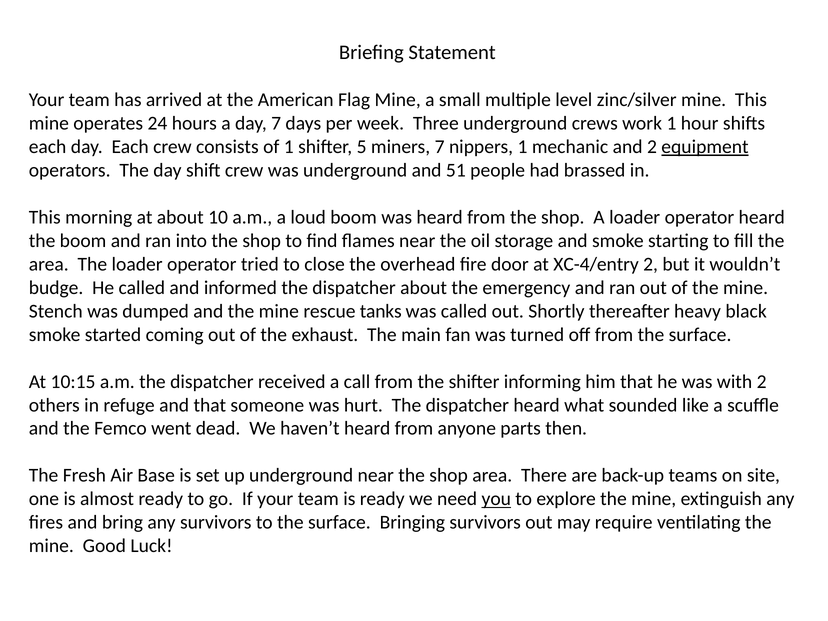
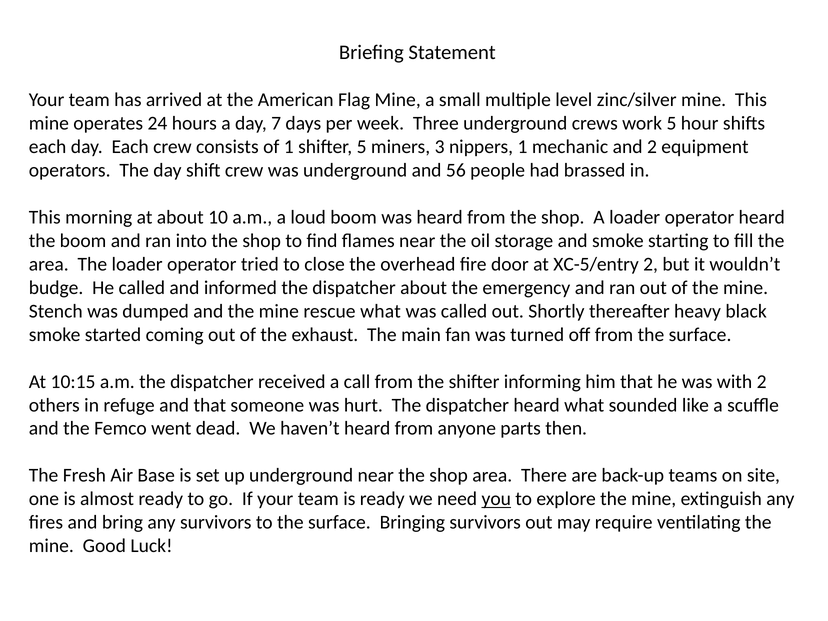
work 1: 1 -> 5
miners 7: 7 -> 3
equipment underline: present -> none
51: 51 -> 56
XC-4/entry: XC-4/entry -> XC-5/entry
rescue tanks: tanks -> what
